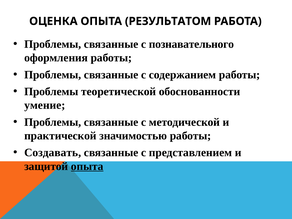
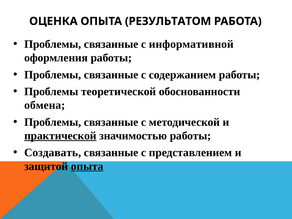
познавательного: познавательного -> информативной
умение: умение -> обмена
практической underline: none -> present
